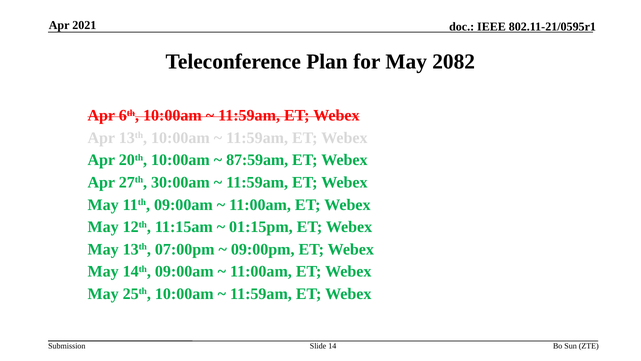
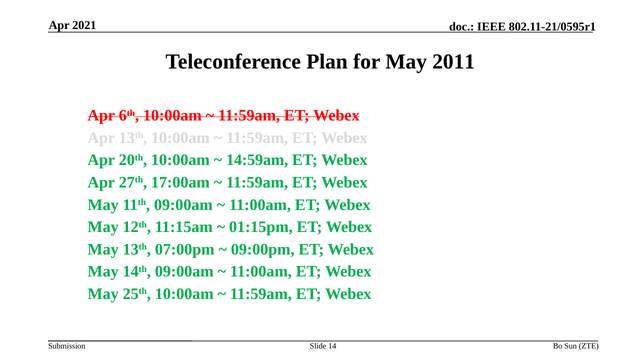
2082: 2082 -> 2011
87:59am: 87:59am -> 14:59am
30:00am: 30:00am -> 17:00am
